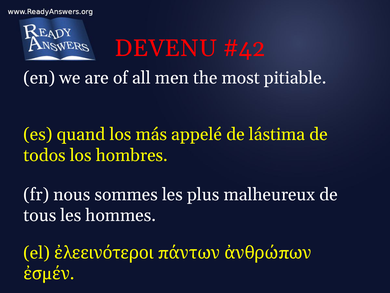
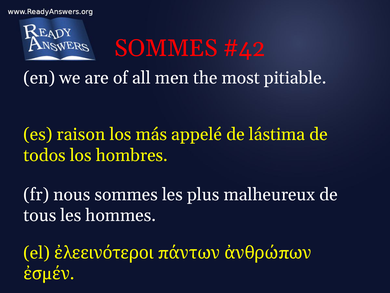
DEVENU at (166, 48): DEVENU -> SOMMES
quand: quand -> raison
